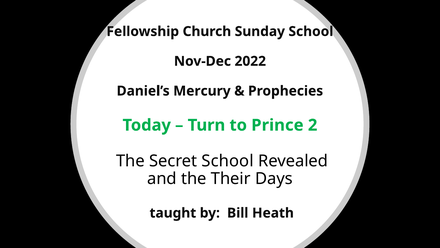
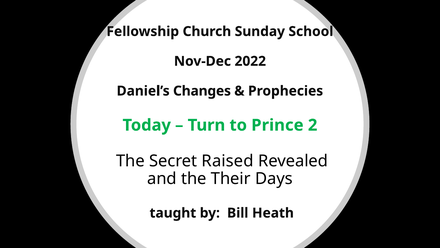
Mercury: Mercury -> Changes
Secret School: School -> Raised
